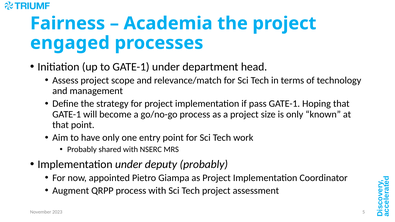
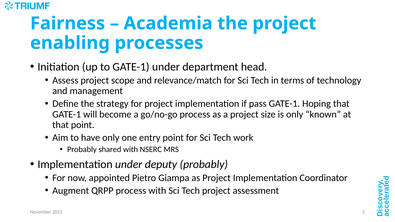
engaged: engaged -> enabling
